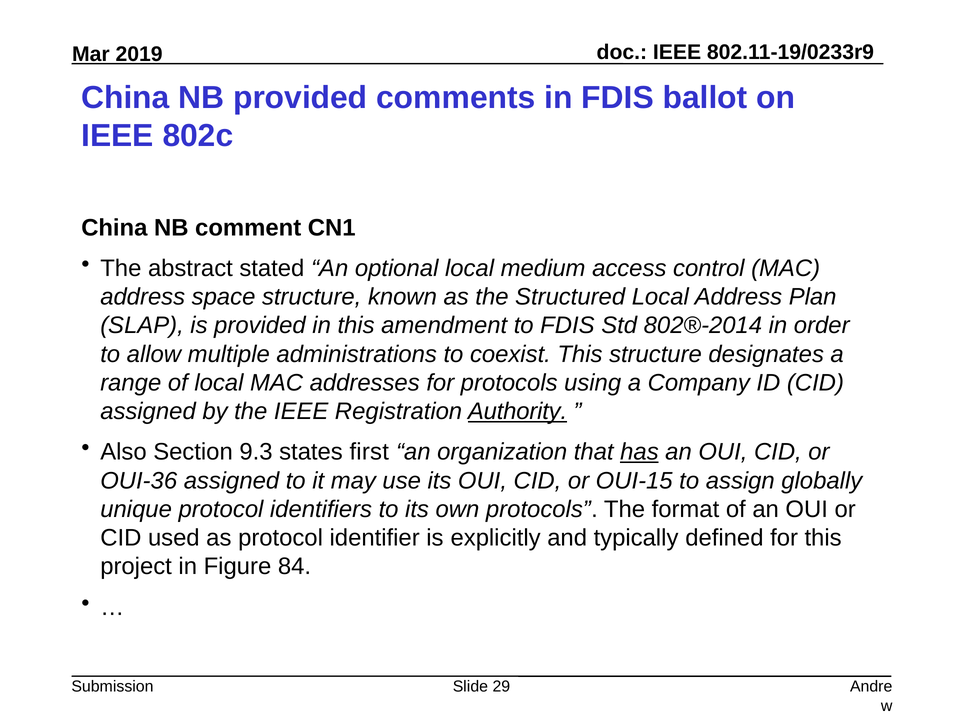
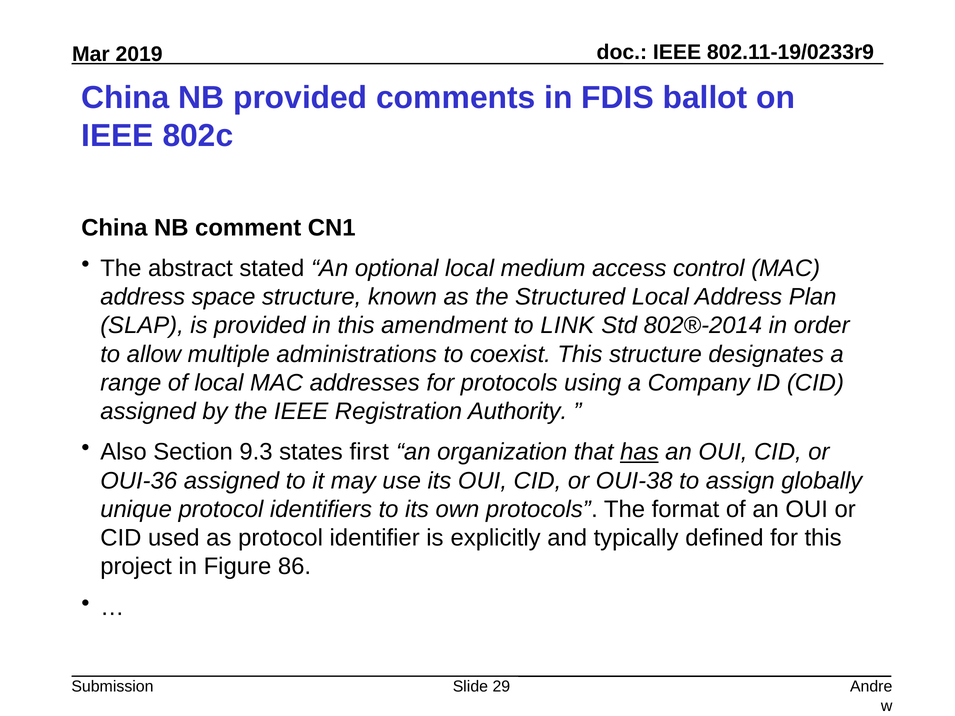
to FDIS: FDIS -> LINK
Authority underline: present -> none
OUI-15: OUI-15 -> OUI-38
84: 84 -> 86
